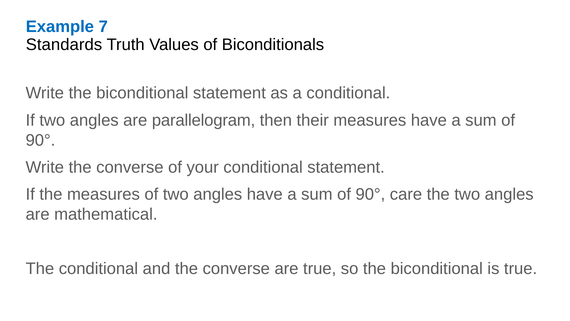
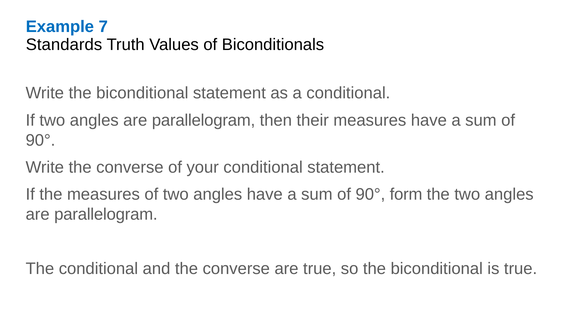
care: care -> form
mathematical at (106, 214): mathematical -> parallelogram
